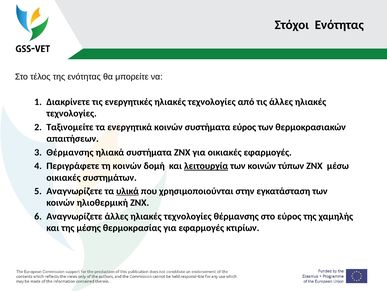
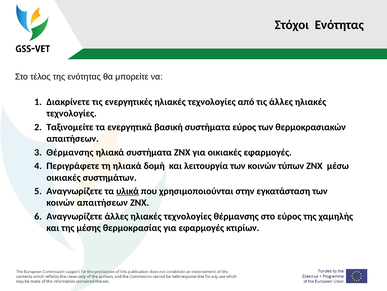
ενεργητικά κοινών: κοινών -> βασική
τη κοινών: κοινών -> ηλιακά
λειτουργία underline: present -> none
κοινών ηλιοθερμική: ηλιοθερμική -> απαιτήσεων
